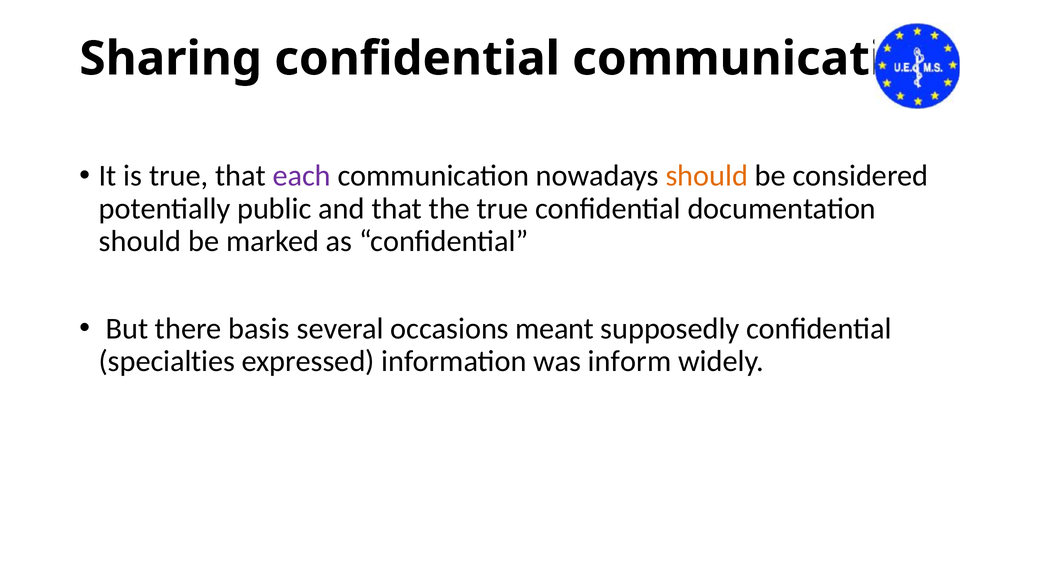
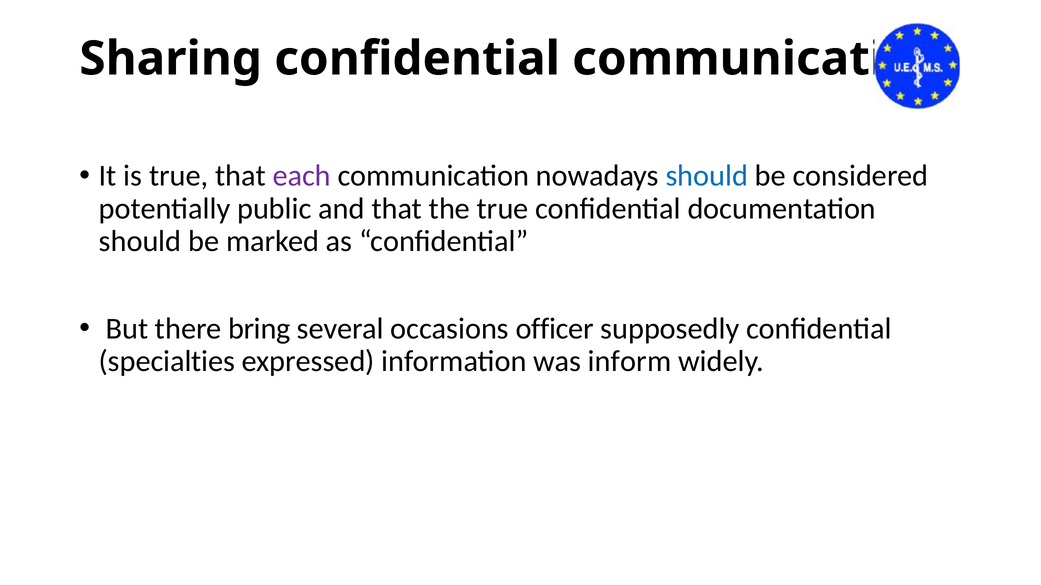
should at (707, 176) colour: orange -> blue
basis: basis -> bring
meant: meant -> officer
